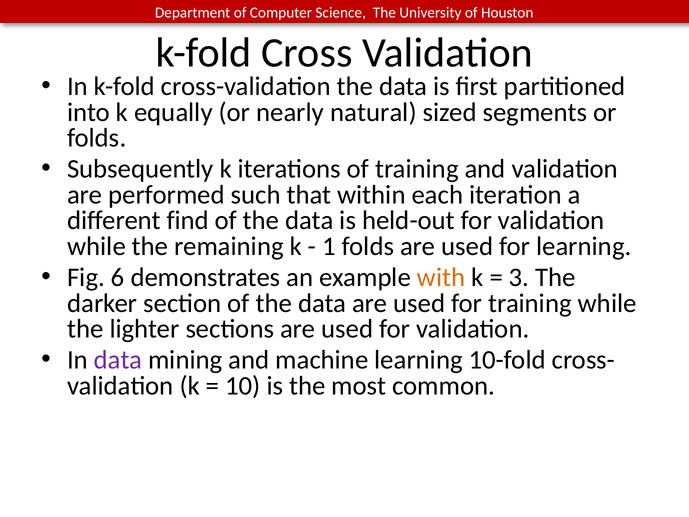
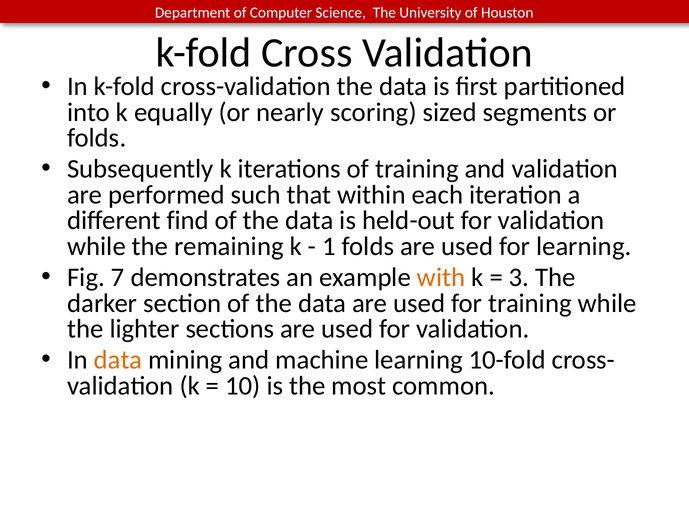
natural: natural -> scoring
6: 6 -> 7
data at (118, 360) colour: purple -> orange
